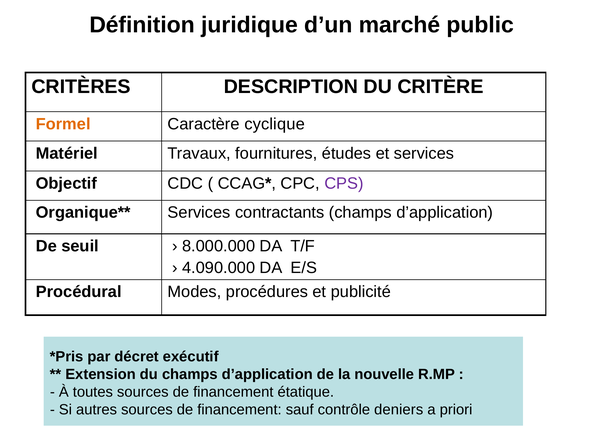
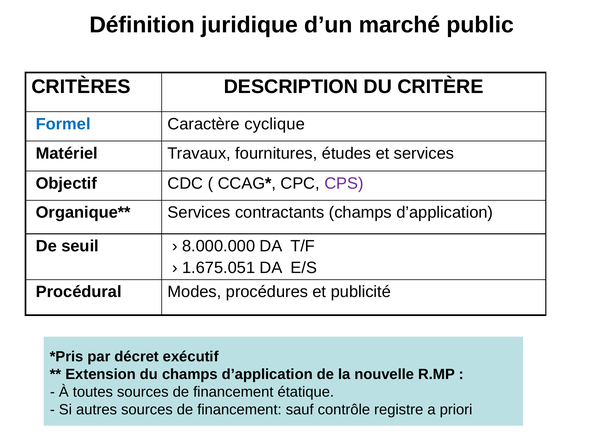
Formel colour: orange -> blue
4.090.000: 4.090.000 -> 1.675.051
deniers: deniers -> registre
